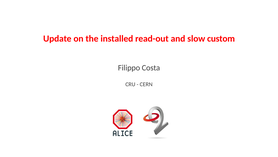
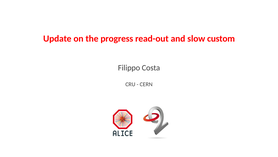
installed: installed -> progress
